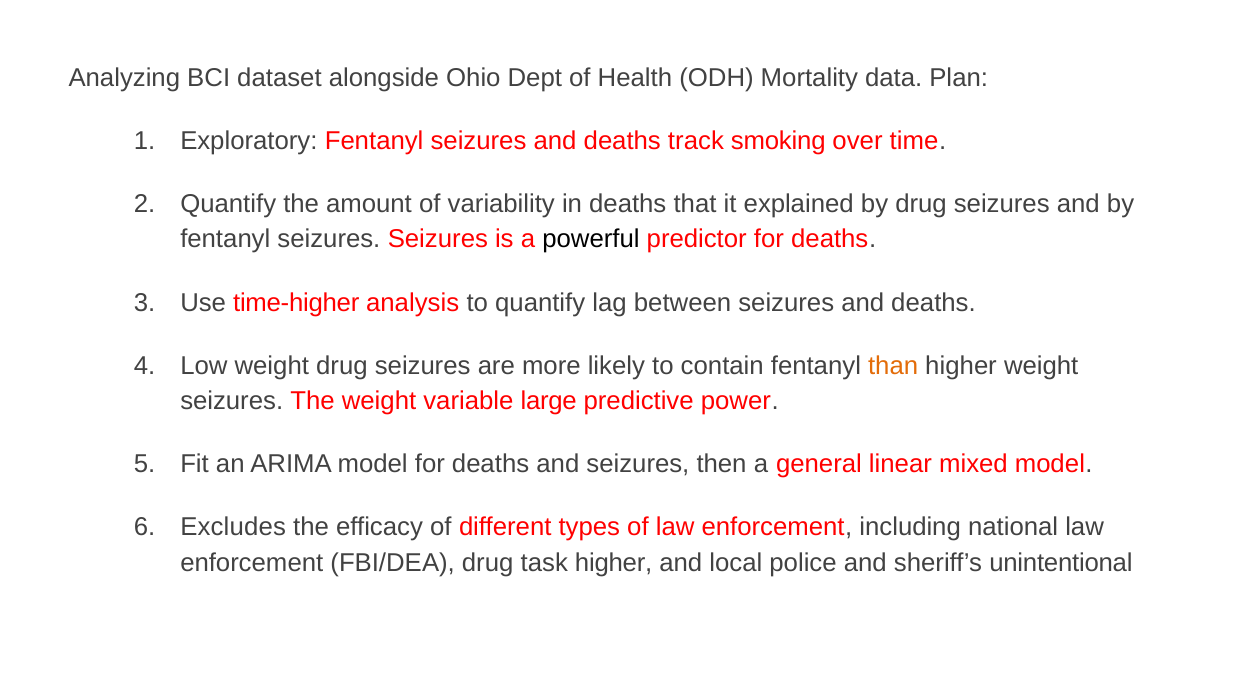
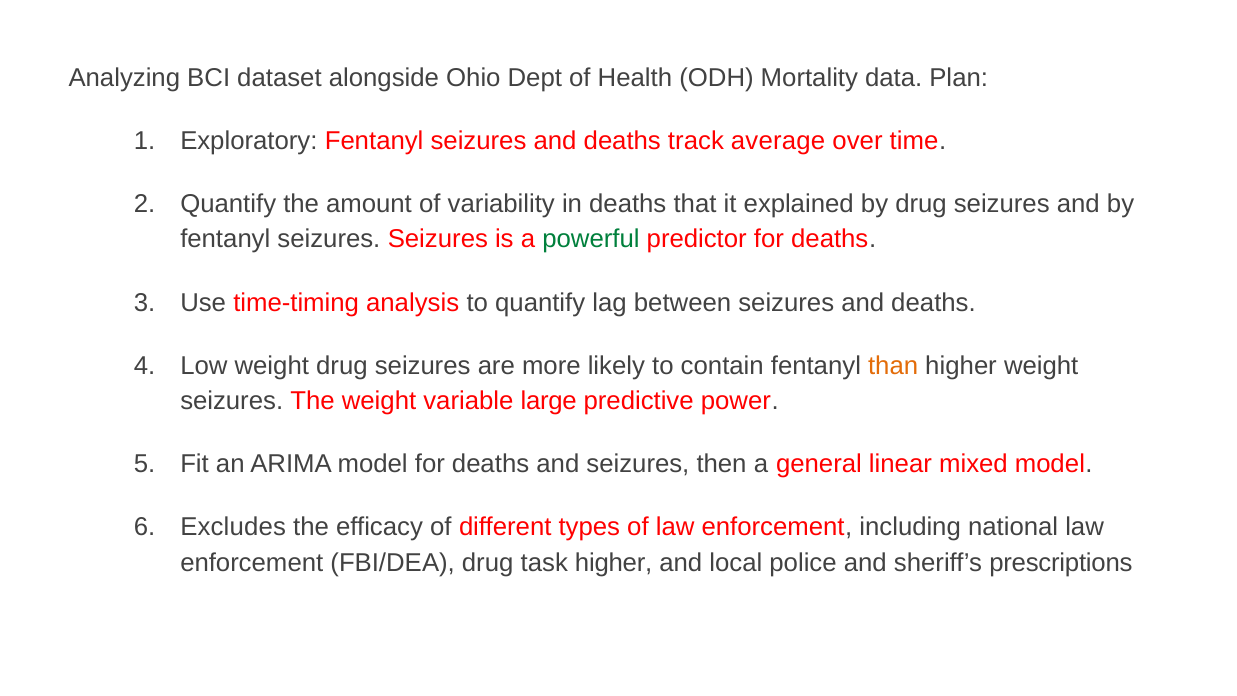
smoking: smoking -> average
powerful colour: black -> green
time-higher: time-higher -> time-timing
unintentional: unintentional -> prescriptions
